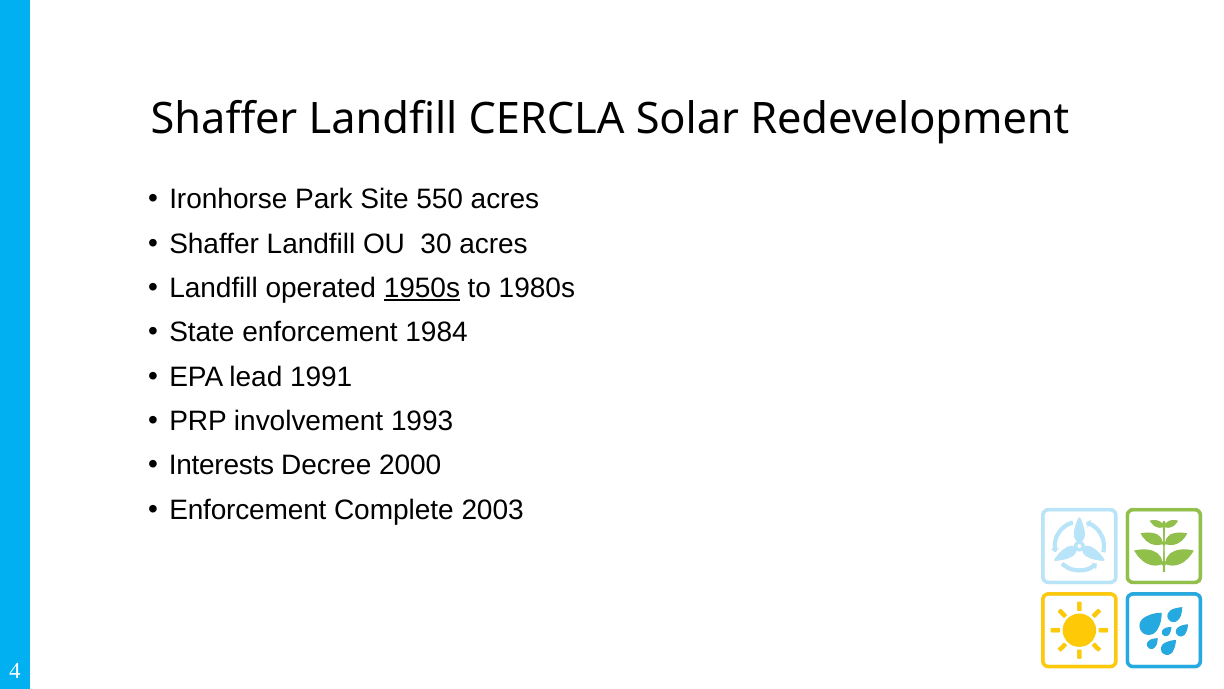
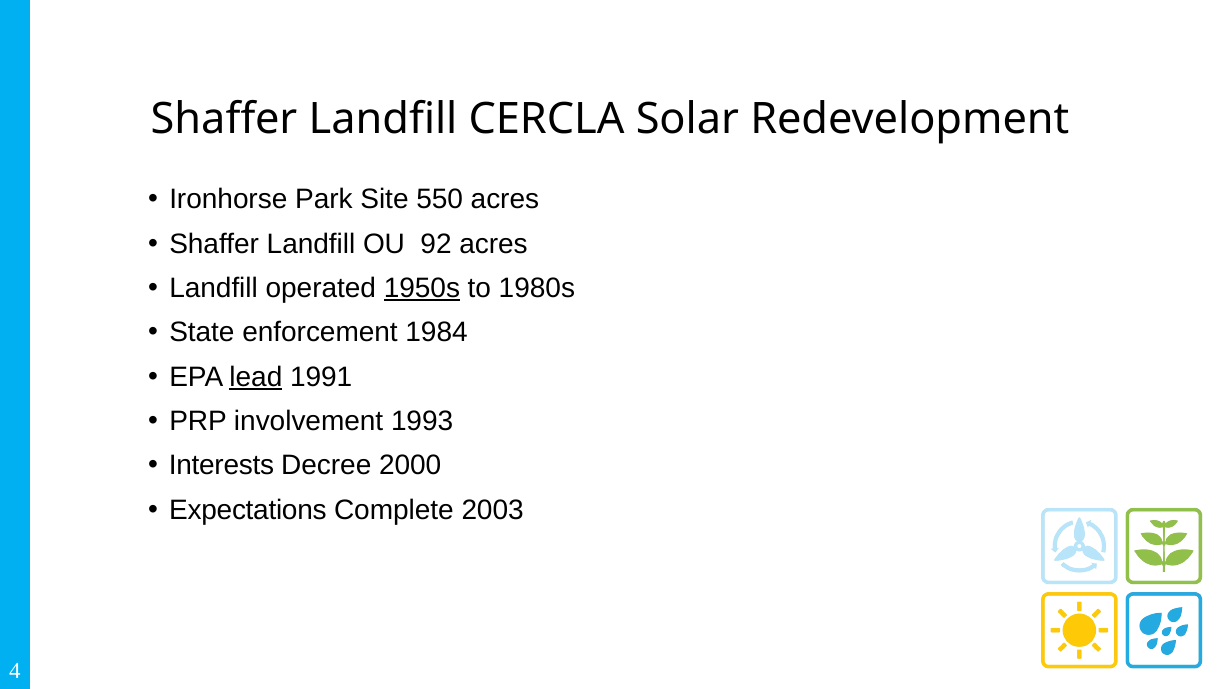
30: 30 -> 92
lead underline: none -> present
Enforcement at (248, 510): Enforcement -> Expectations
